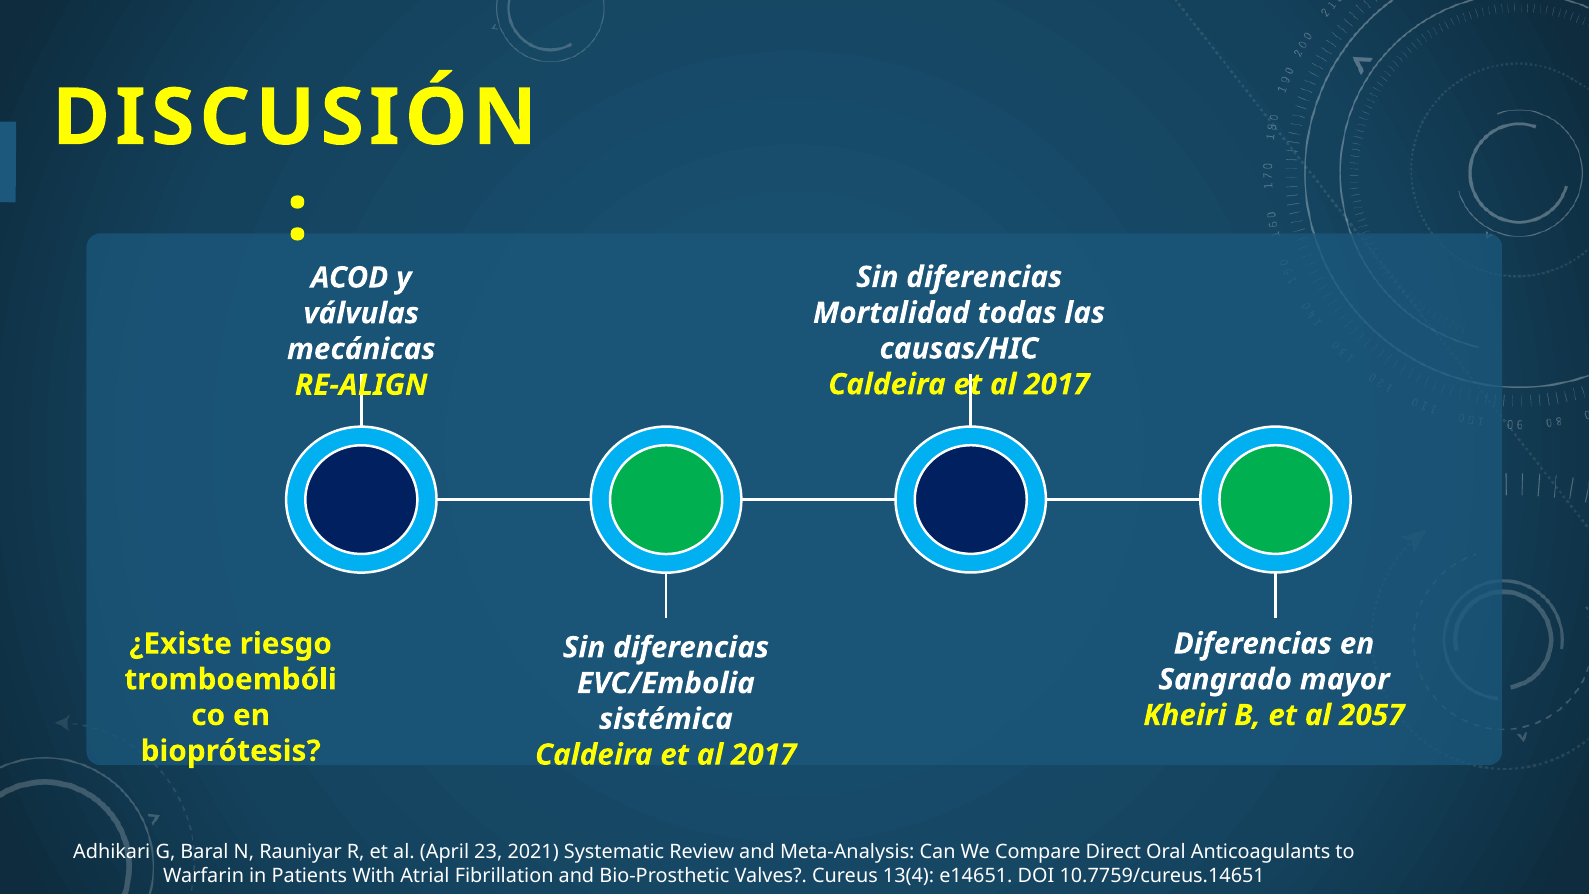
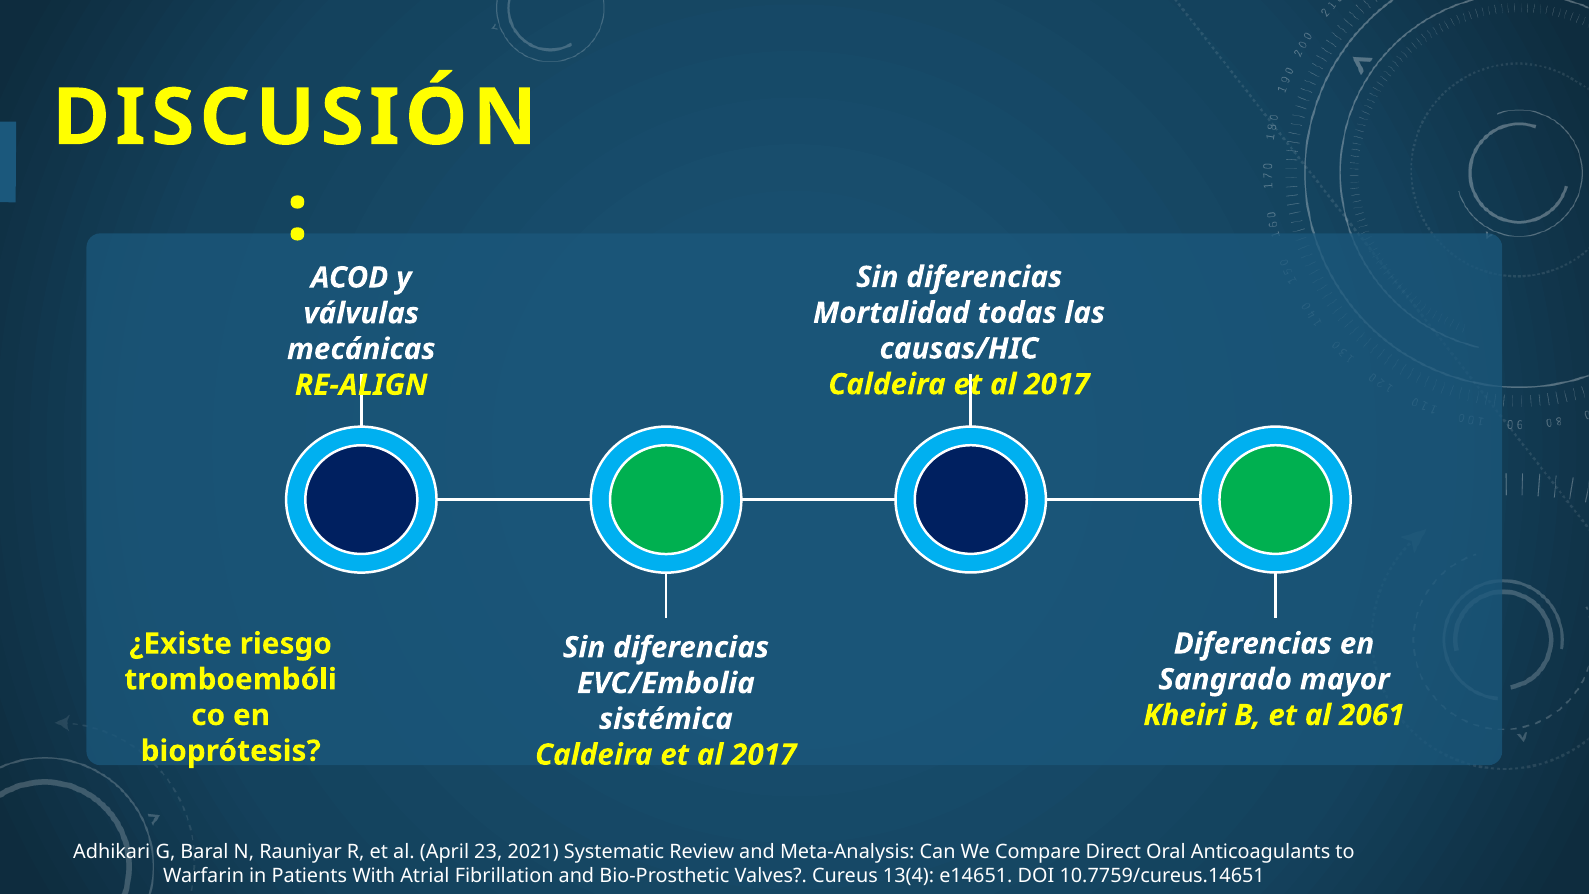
2057: 2057 -> 2061
